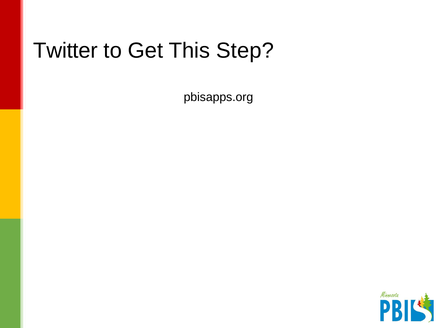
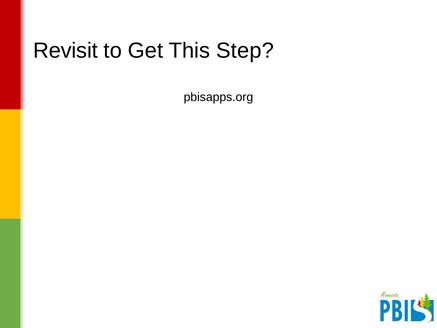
Twitter: Twitter -> Revisit
